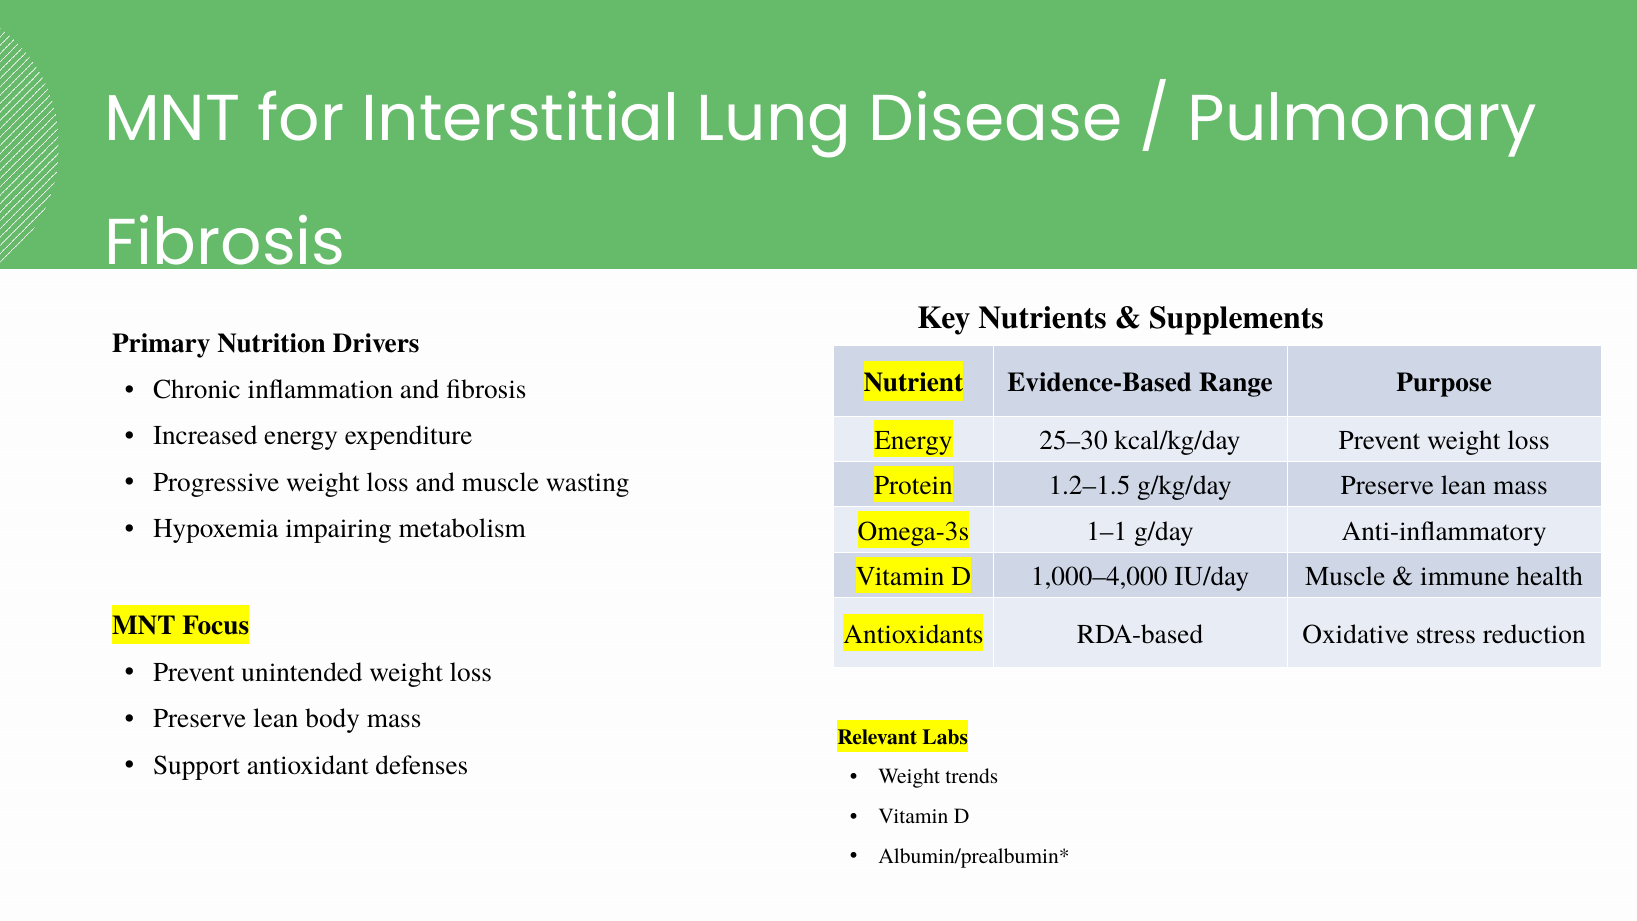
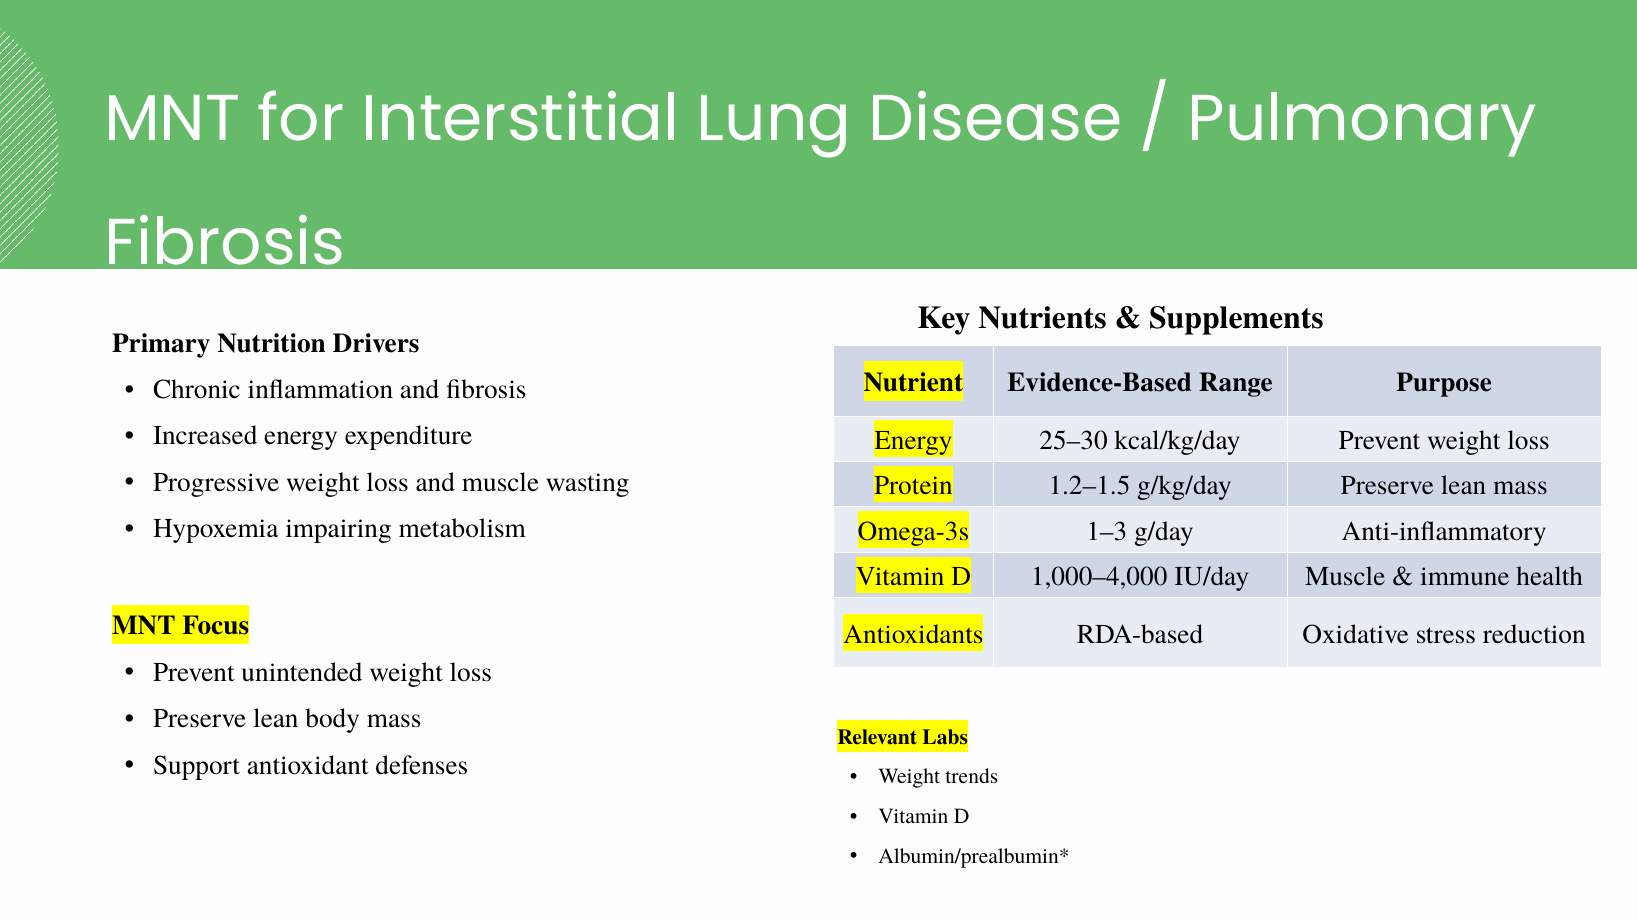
1–1: 1–1 -> 1–3
